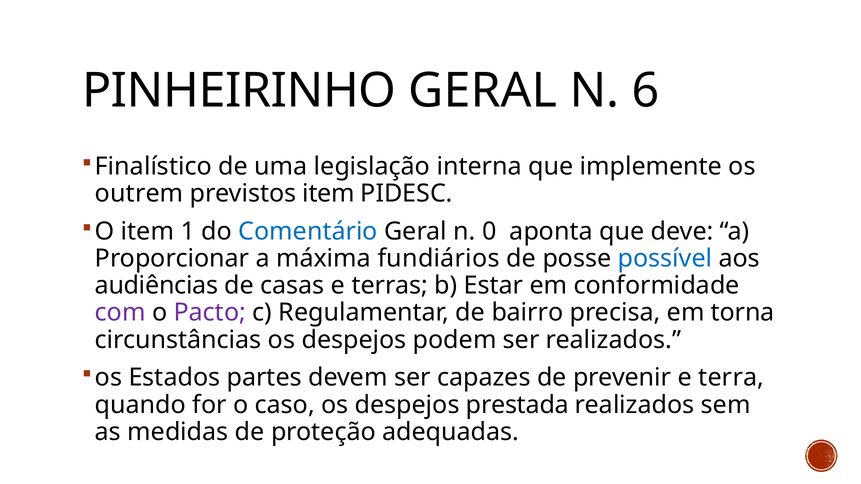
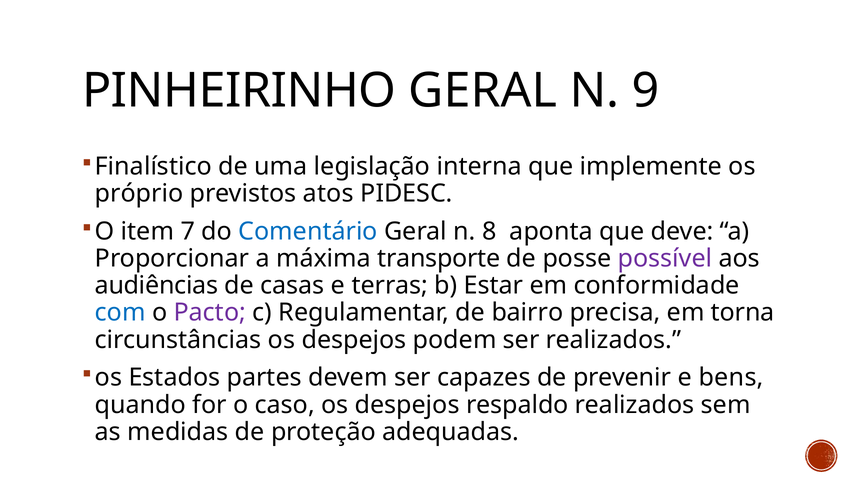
6: 6 -> 9
outrem: outrem -> próprio
previstos item: item -> atos
1: 1 -> 7
0: 0 -> 8
fundiários: fundiários -> transporte
possível colour: blue -> purple
com colour: purple -> blue
terra: terra -> bens
prestada: prestada -> respaldo
